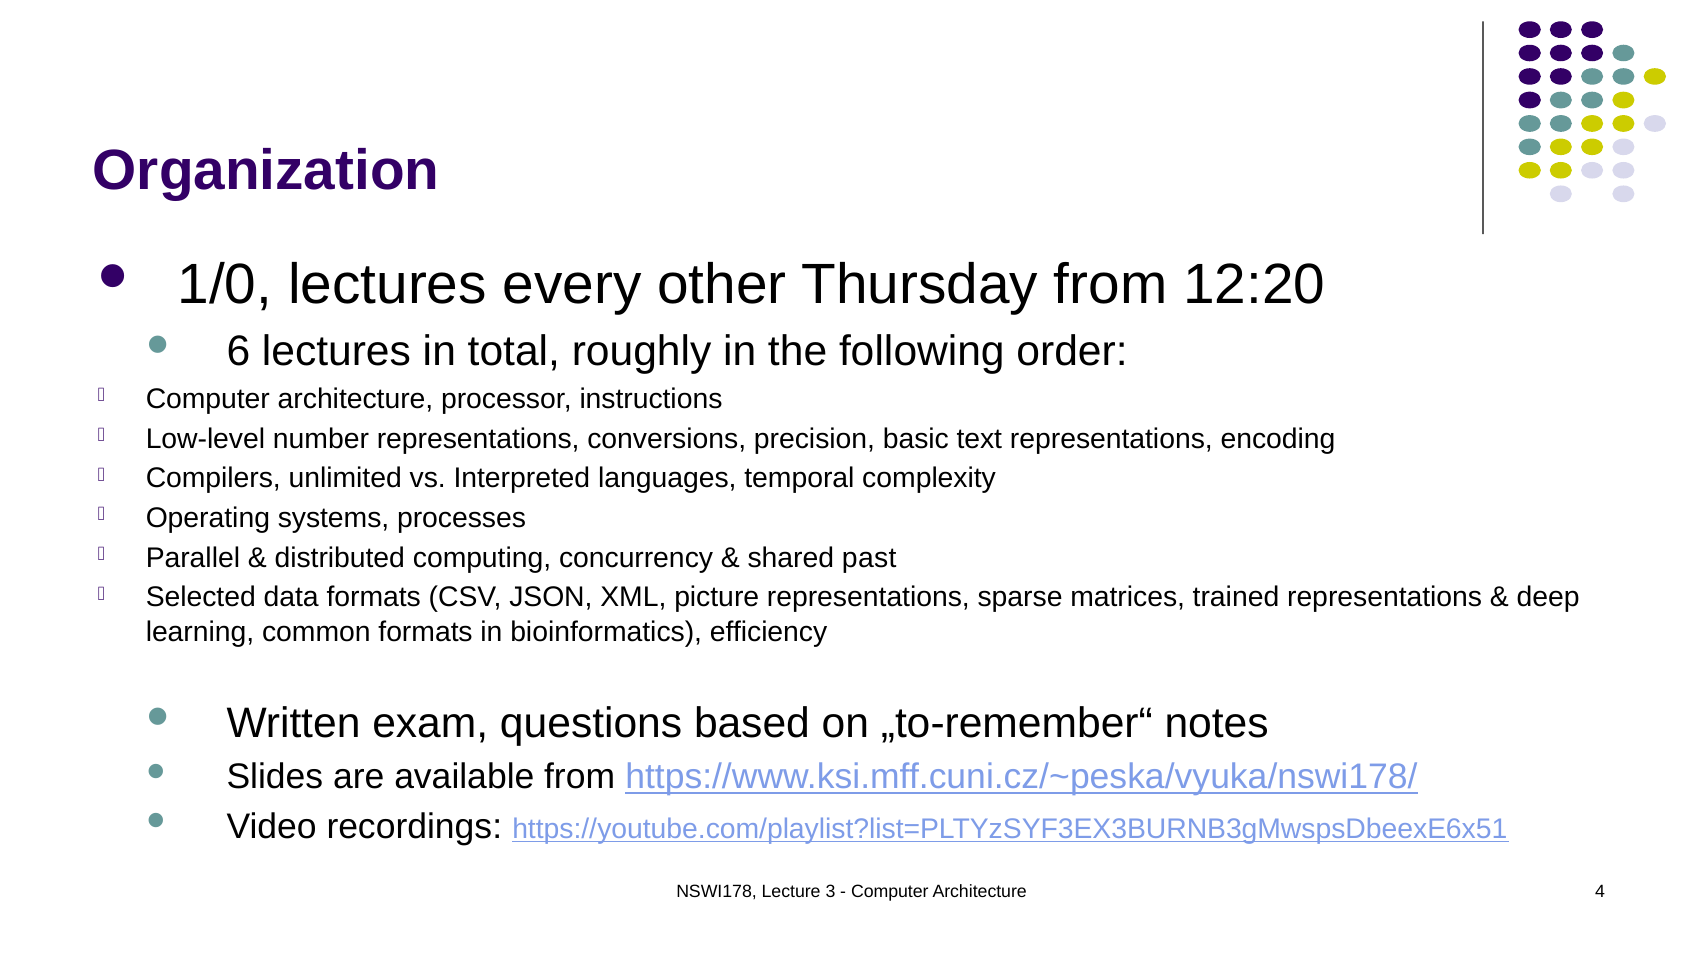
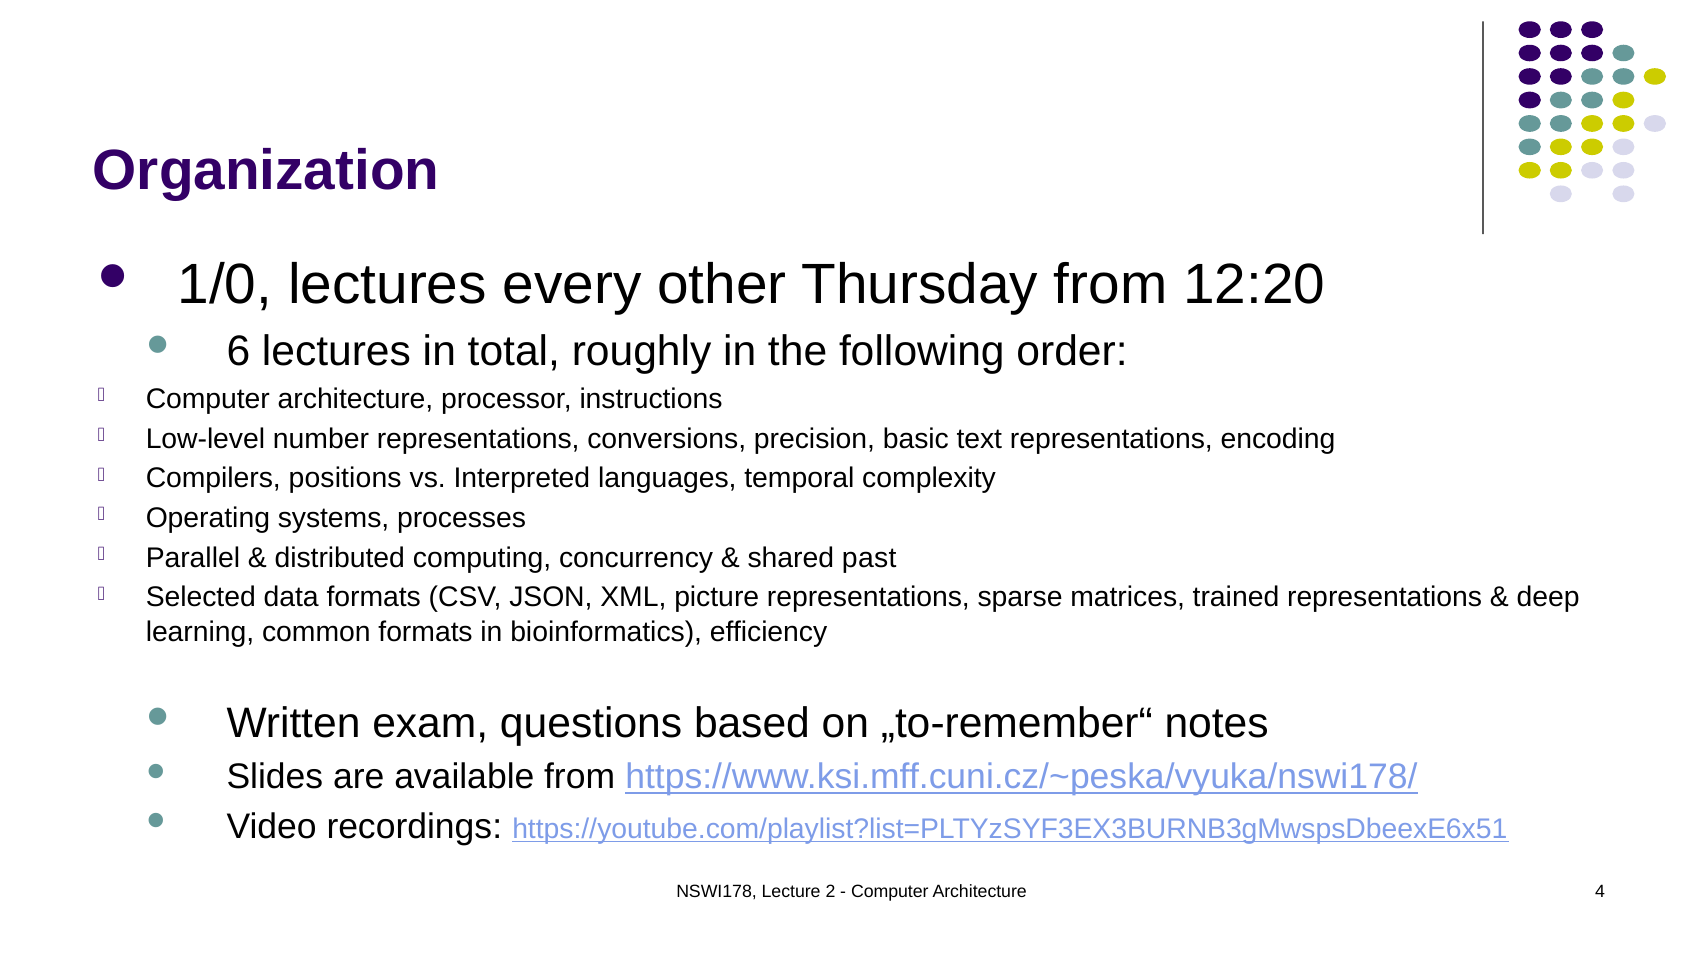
unlimited: unlimited -> positions
3: 3 -> 2
